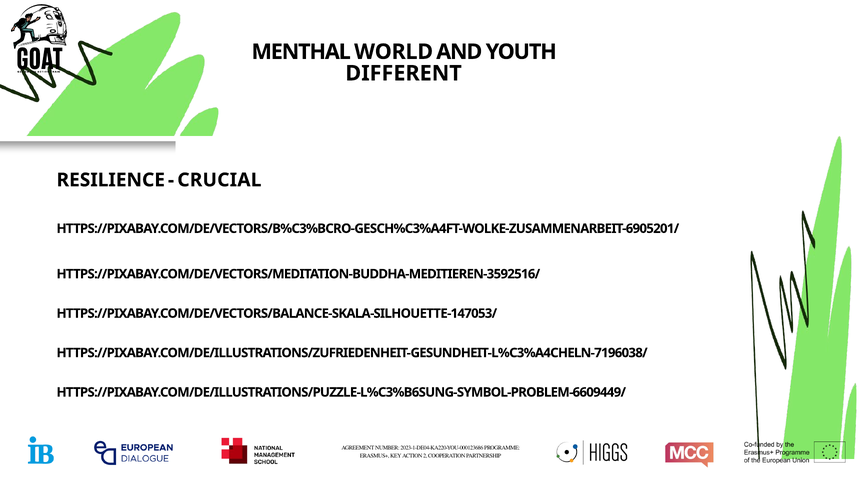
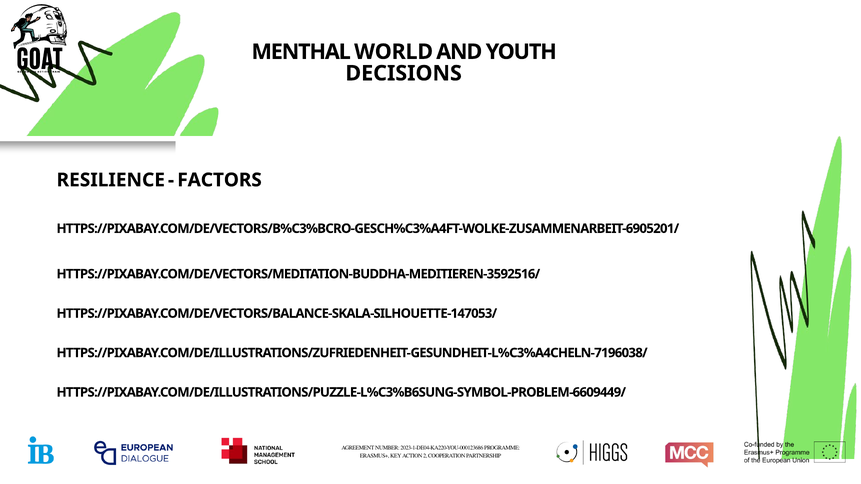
DIFFERENT: DIFFERENT -> DECISIONS
CRUCIAL: CRUCIAL -> FACTORS
